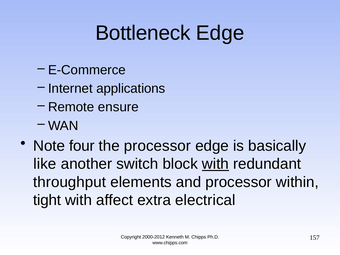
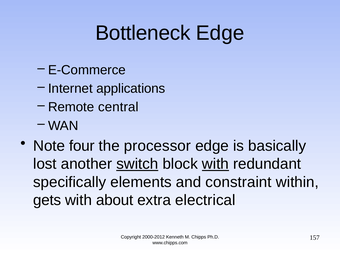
ensure: ensure -> central
like: like -> lost
switch underline: none -> present
throughput: throughput -> specifically
and processor: processor -> constraint
tight: tight -> gets
affect: affect -> about
